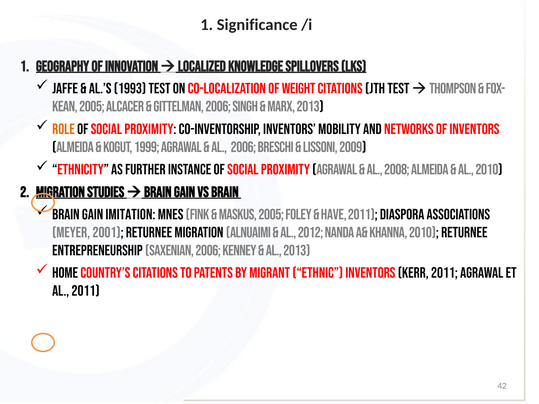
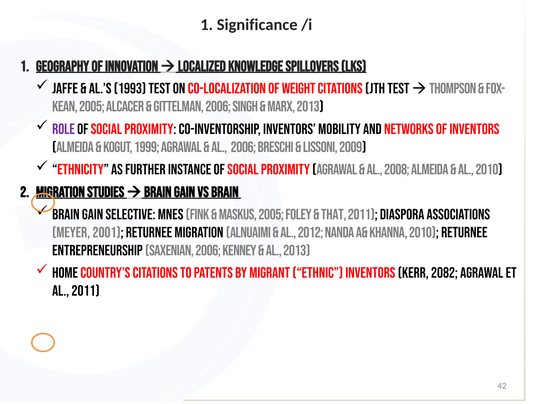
Role colour: orange -> purple
imitation: imitation -> selective
Have: Have -> That
Kerr 2011: 2011 -> 2082
